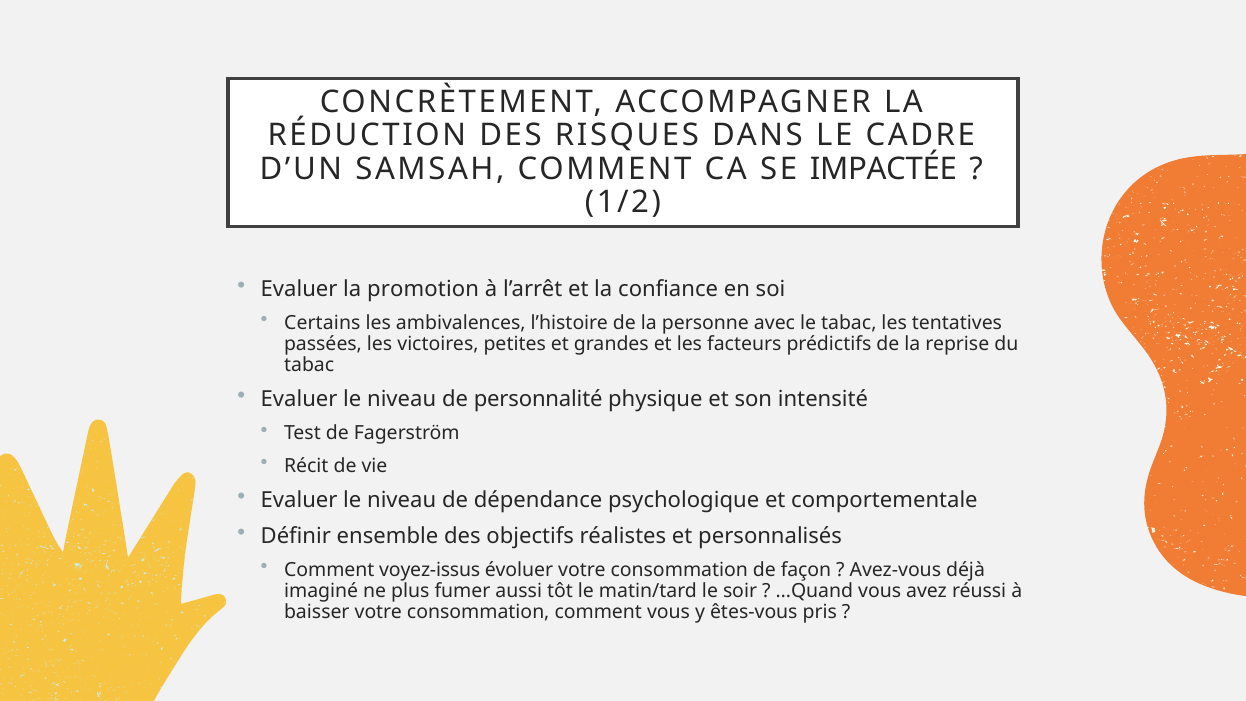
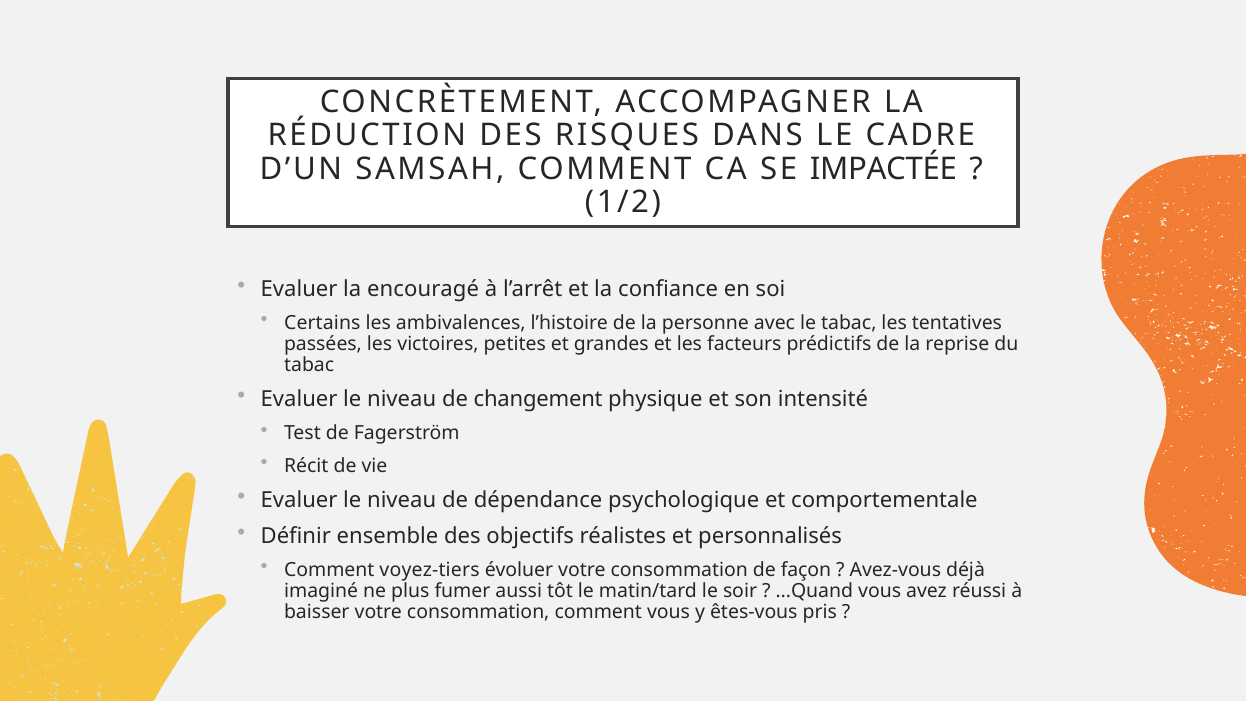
promotion: promotion -> encouragé
personnalité: personnalité -> changement
voyez-issus: voyez-issus -> voyez-tiers
